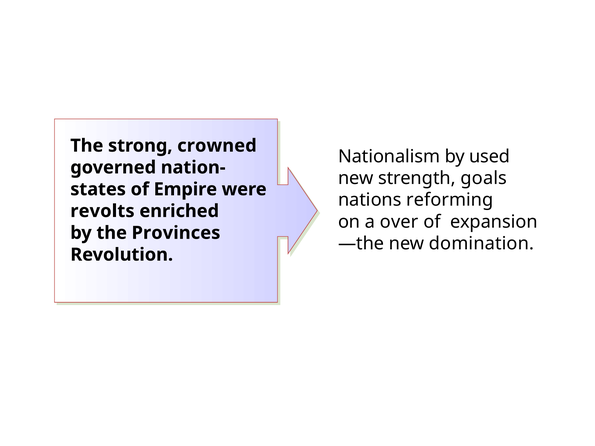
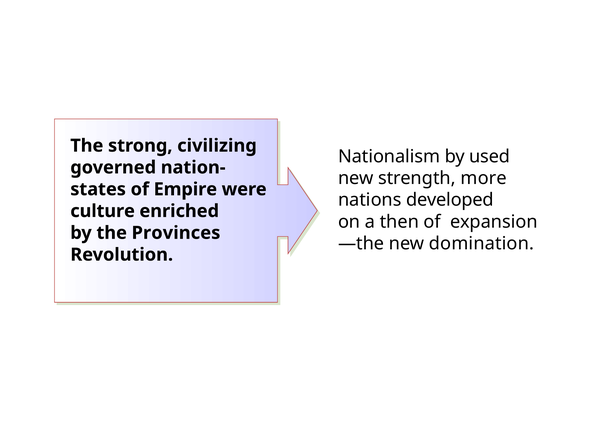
crowned: crowned -> civilizing
goals: goals -> more
reforming: reforming -> developed
revolts: revolts -> culture
over: over -> then
